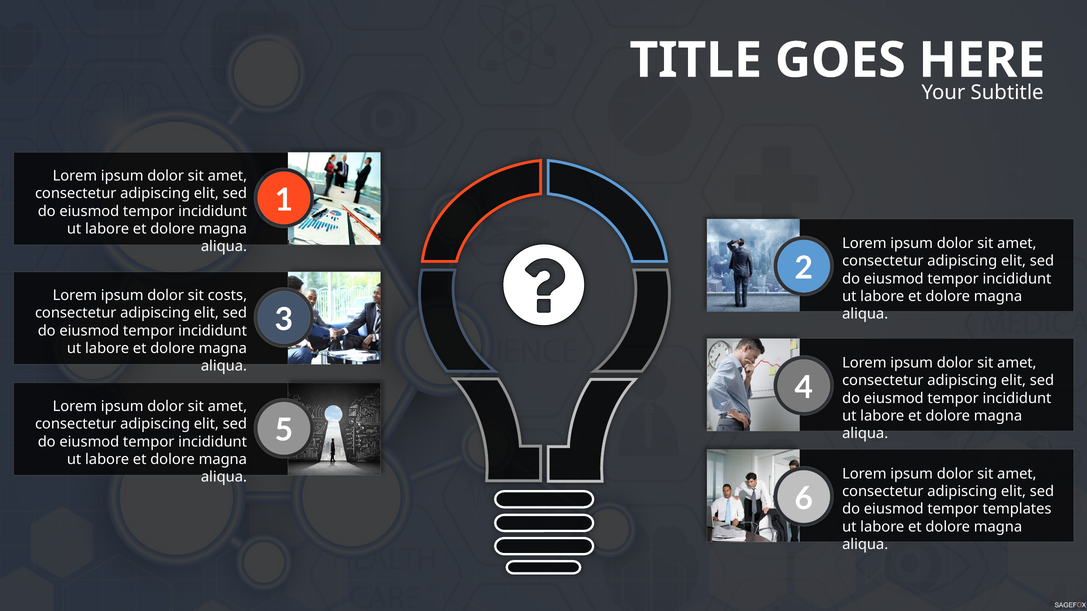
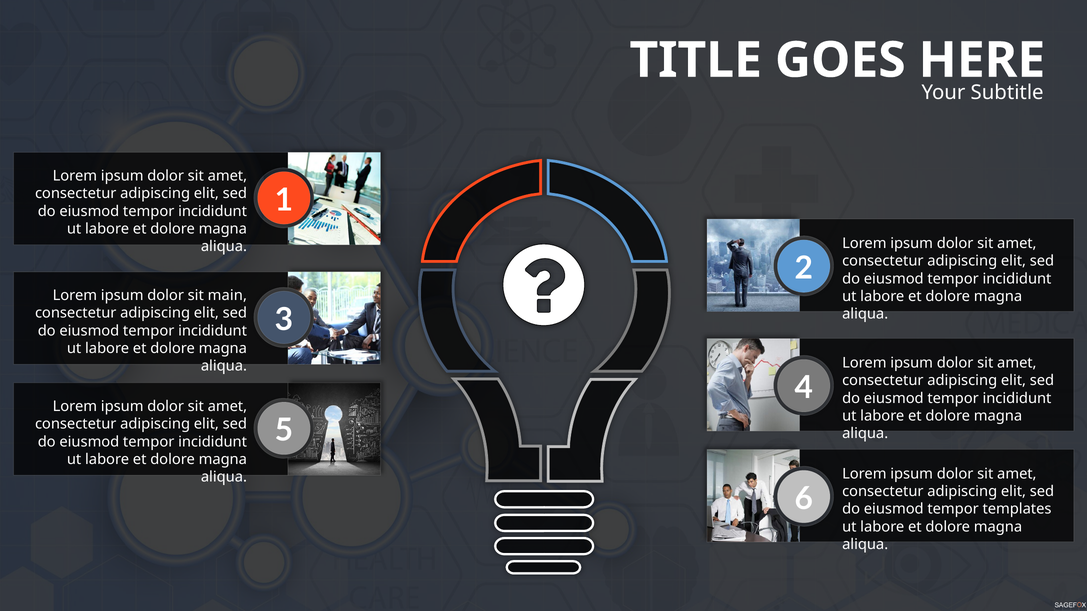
costs: costs -> main
